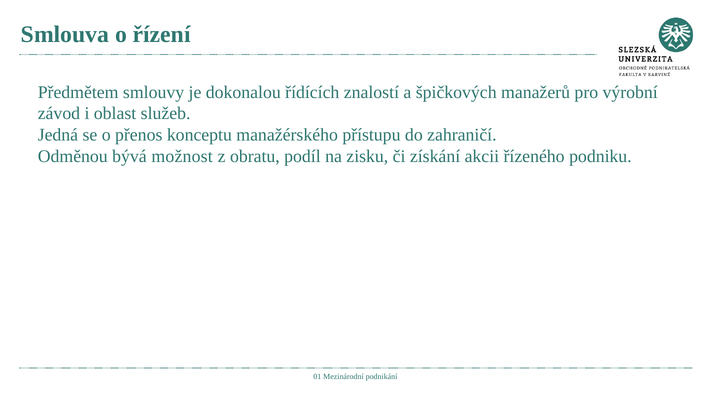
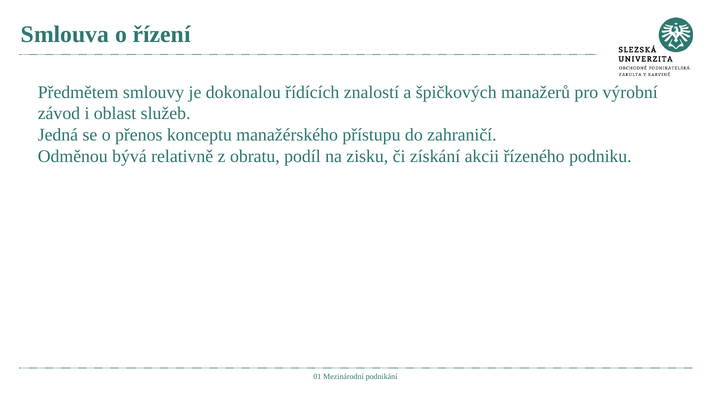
možnost: možnost -> relativně
